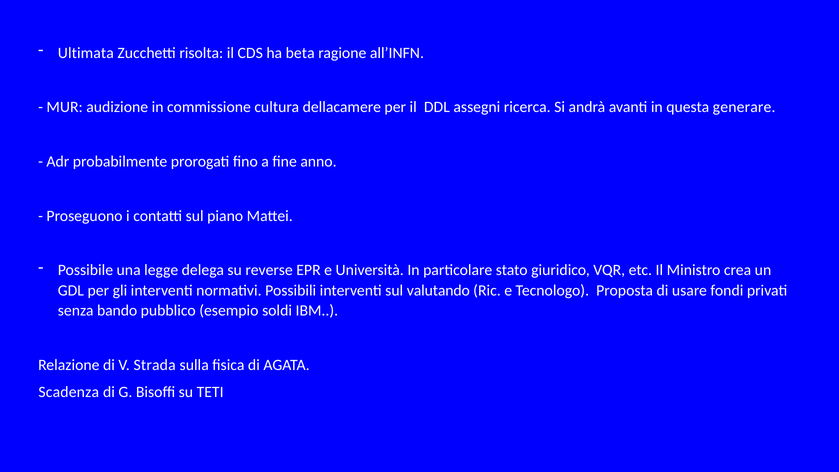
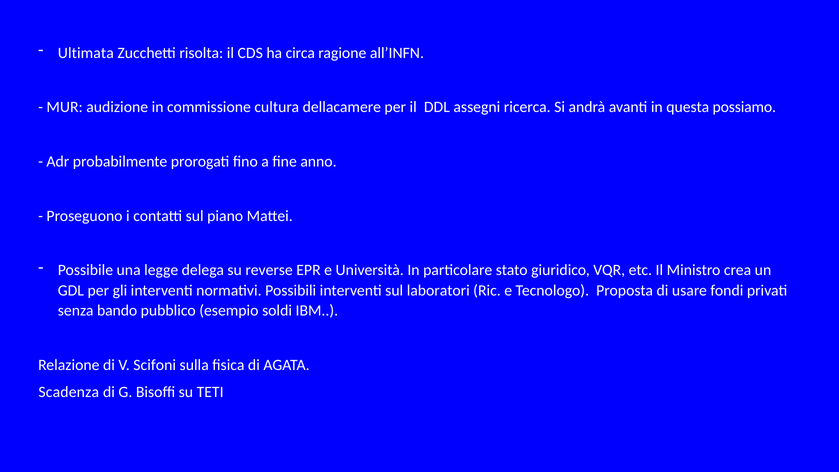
beta: beta -> circa
generare: generare -> possiamo
valutando: valutando -> laboratori
Strada: Strada -> Scifoni
